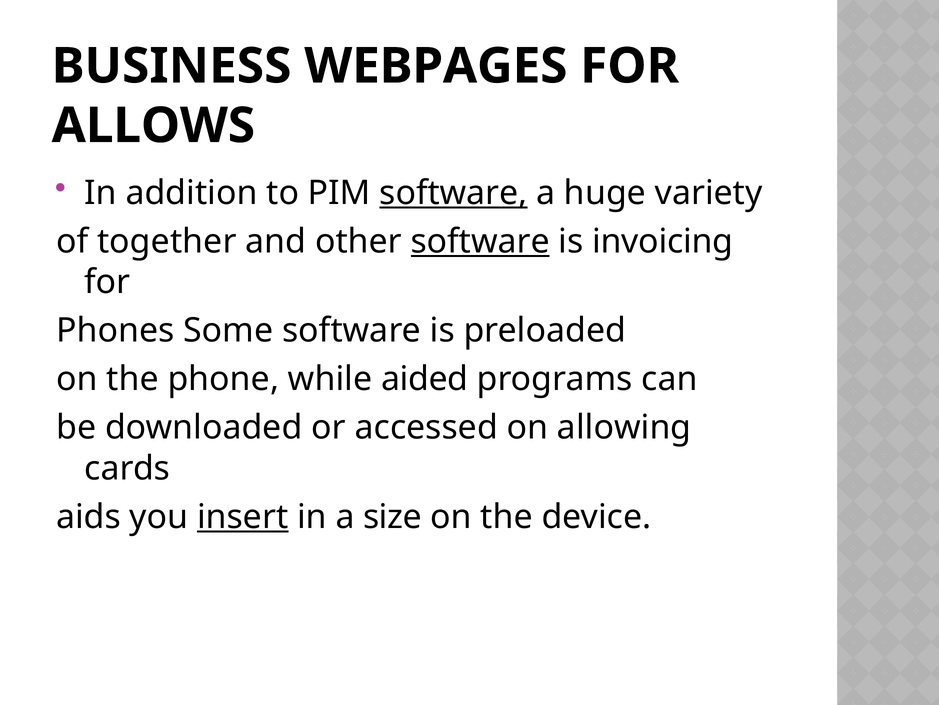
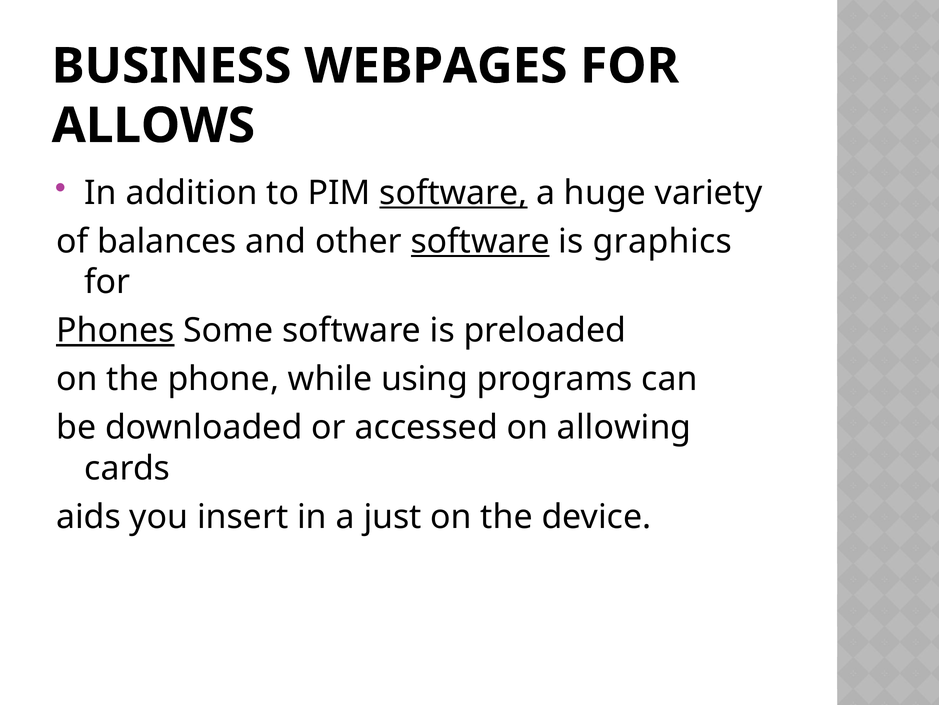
together: together -> balances
invoicing: invoicing -> graphics
Phones underline: none -> present
aided: aided -> using
insert underline: present -> none
size: size -> just
